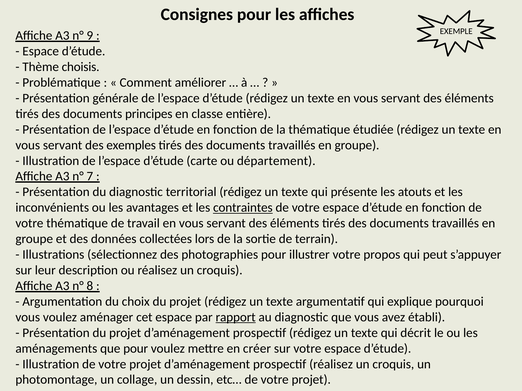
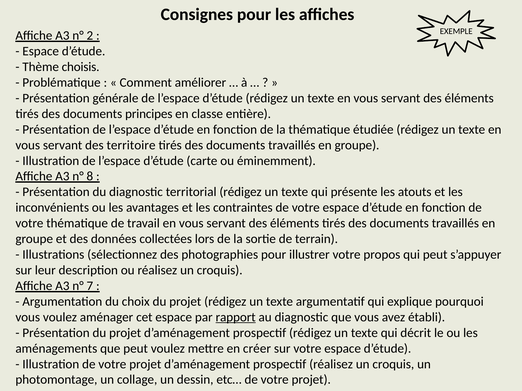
9: 9 -> 2
exemples: exemples -> territoire
département: département -> éminemment
7: 7 -> 8
contraintes underline: present -> none
8: 8 -> 7
que pour: pour -> peut
